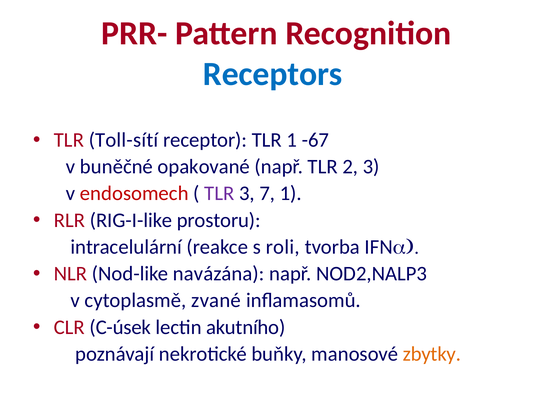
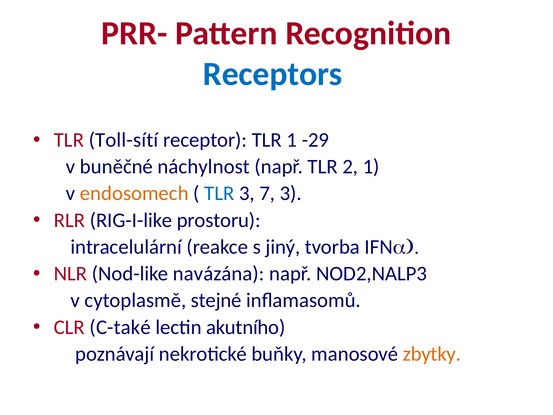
-67: -67 -> -29
opakované: opakované -> náchylnost
2 3: 3 -> 1
endosomech colour: red -> orange
TLR at (219, 193) colour: purple -> blue
7 1: 1 -> 3
roli: roli -> jiný
zvané: zvané -> stejné
C-úsek: C-úsek -> C-také
